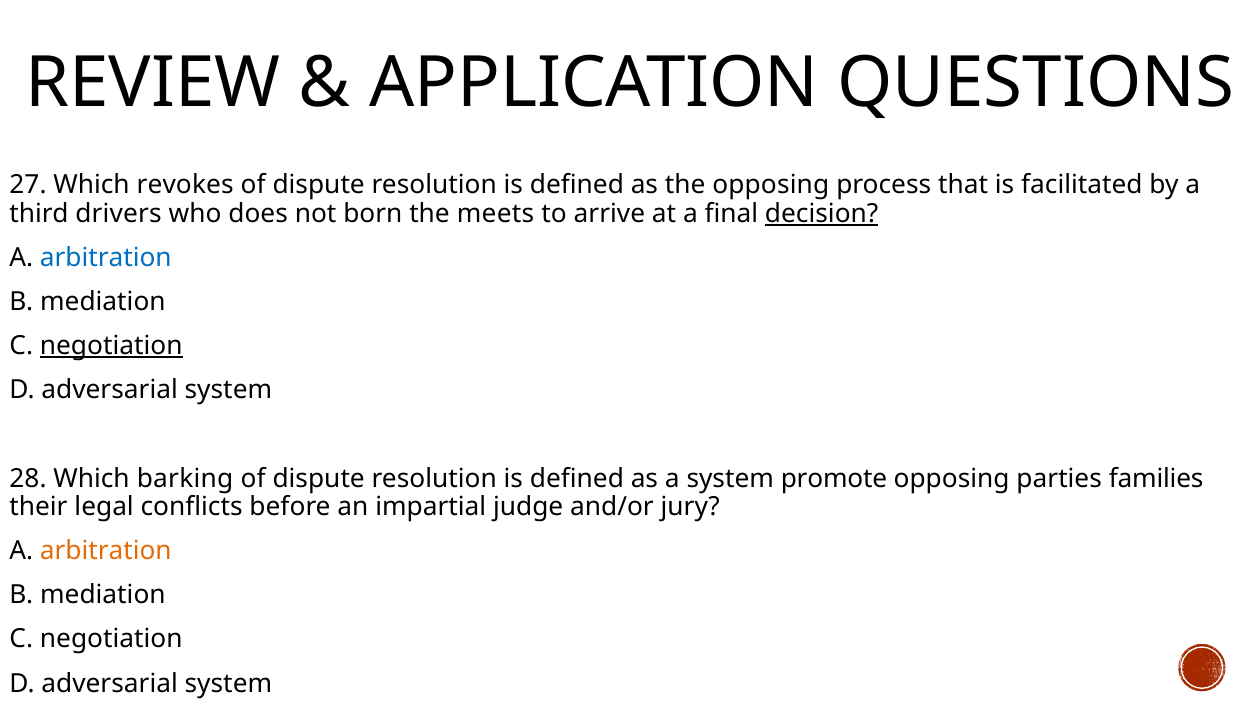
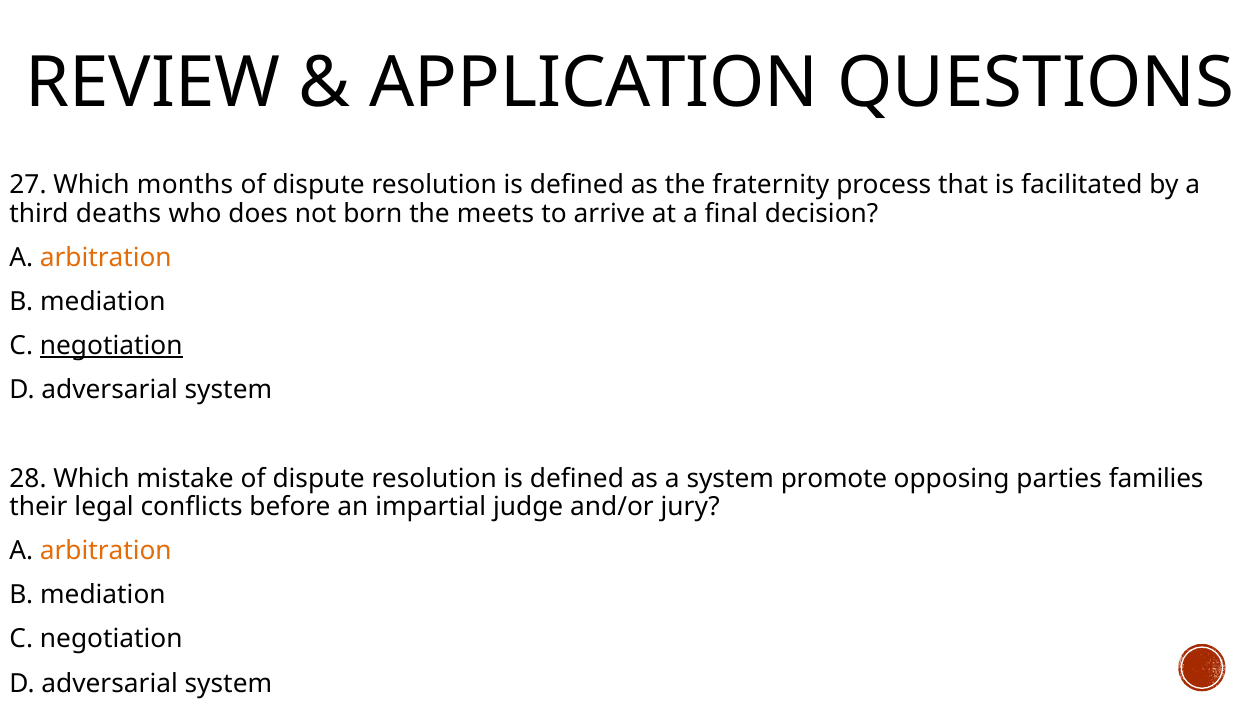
revokes: revokes -> months
the opposing: opposing -> fraternity
drivers: drivers -> deaths
decision underline: present -> none
arbitration at (106, 258) colour: blue -> orange
barking: barking -> mistake
